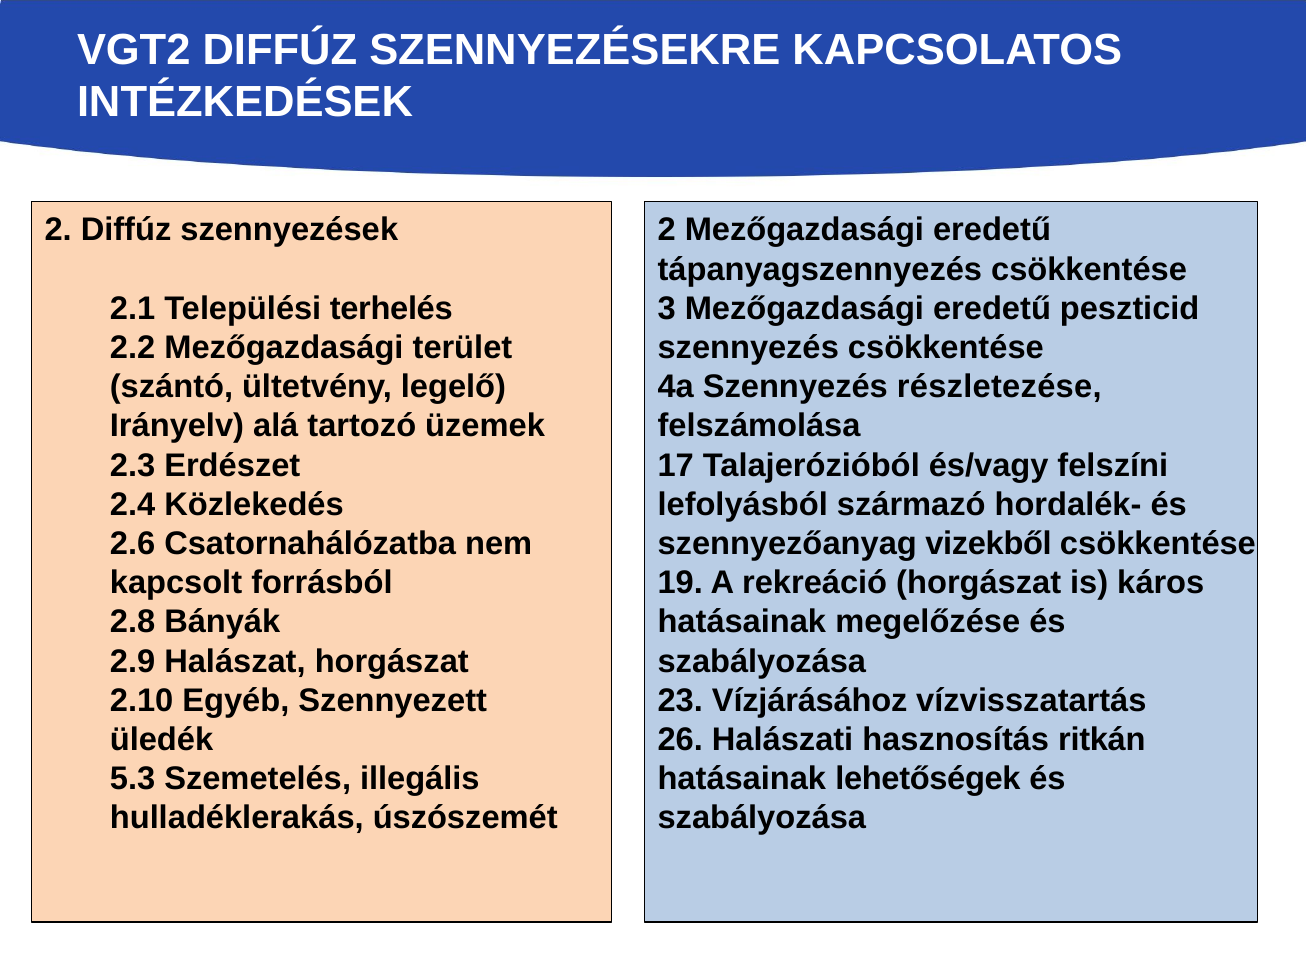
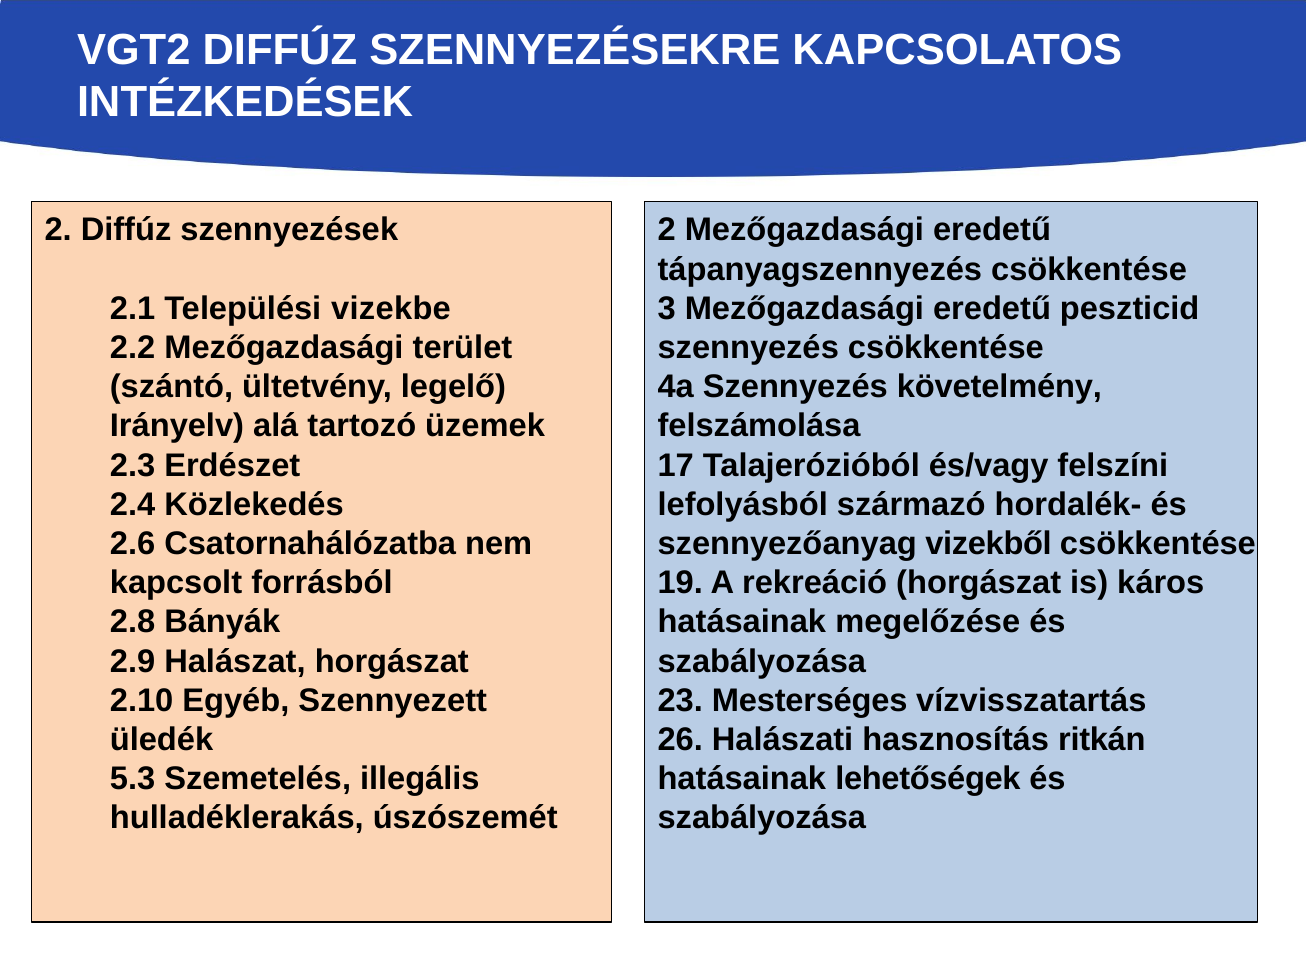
terhelés: terhelés -> vizekbe
részletezése: részletezése -> követelmény
Vízjárásához: Vízjárásához -> Mesterséges
